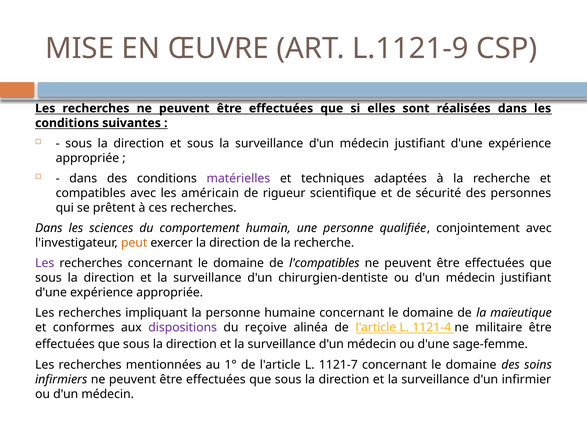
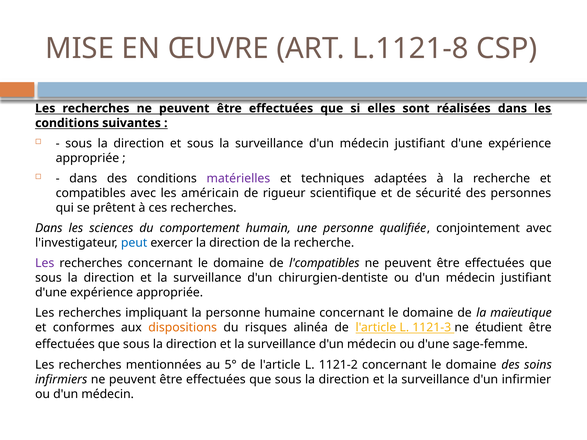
L.1121-9: L.1121-9 -> L.1121-8
peut colour: orange -> blue
dispositions colour: purple -> orange
reçoive: reçoive -> risques
1121-4: 1121-4 -> 1121-3
militaire: militaire -> étudient
1°: 1° -> 5°
1121-7: 1121-7 -> 1121-2
